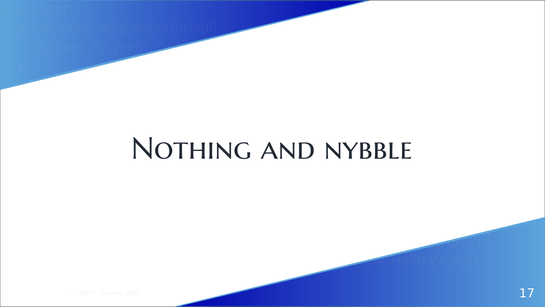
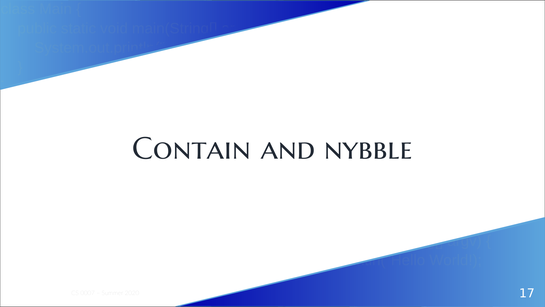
Nothing: Nothing -> Contain
